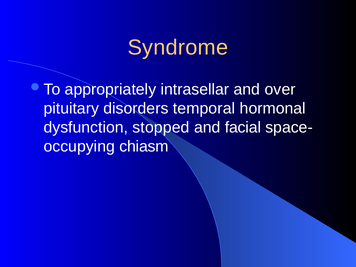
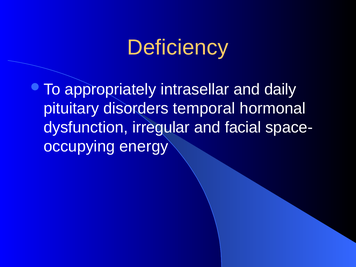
Syndrome: Syndrome -> Deficiency
over: over -> daily
stopped: stopped -> irregular
chiasm: chiasm -> energy
